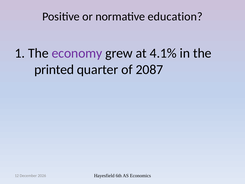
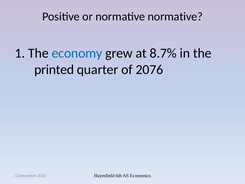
normative education: education -> normative
economy colour: purple -> blue
4.1%: 4.1% -> 8.7%
2087: 2087 -> 2076
